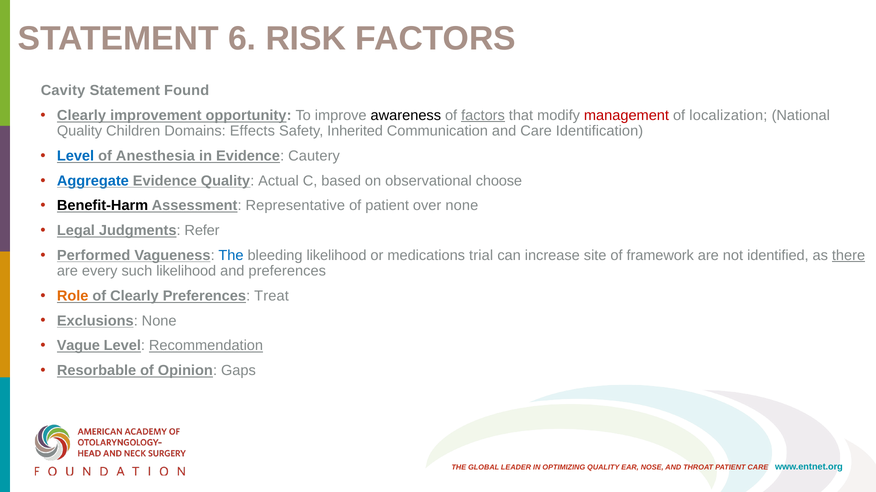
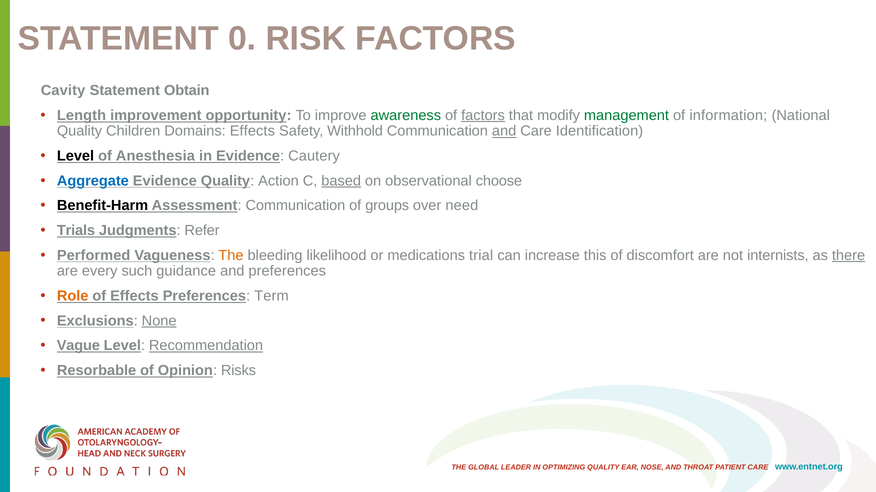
6: 6 -> 0
Found: Found -> Obtain
Clearly at (81, 116): Clearly -> Length
awareness colour: black -> green
management colour: red -> green
localization: localization -> information
Inherited: Inherited -> Withhold
and at (504, 131) underline: none -> present
Level at (76, 156) colour: blue -> black
Actual: Actual -> Action
based underline: none -> present
Assessment Representative: Representative -> Communication
of patient: patient -> groups
over none: none -> need
Legal: Legal -> Trials
The at (231, 256) colour: blue -> orange
site: site -> this
framework: framework -> discomfort
identified: identified -> internists
such likelihood: likelihood -> guidance
of Clearly: Clearly -> Effects
Treat: Treat -> Term
None at (159, 321) underline: none -> present
Gaps: Gaps -> Risks
